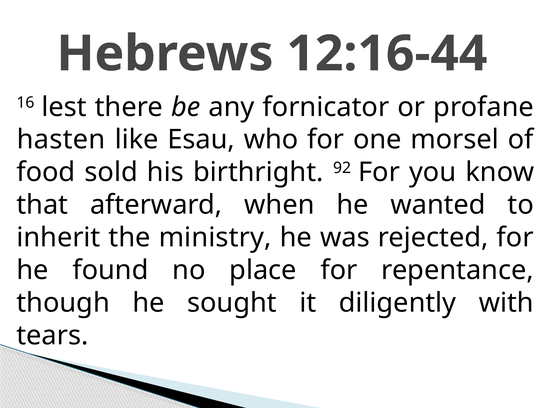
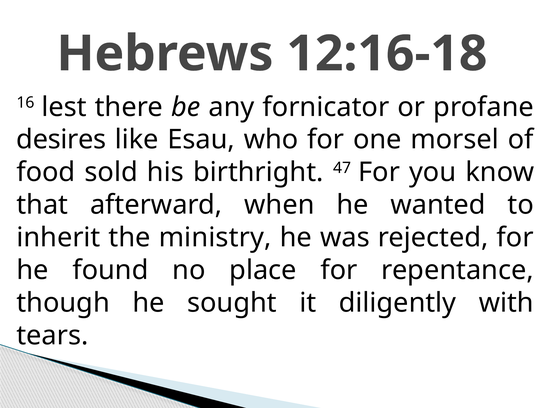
12:16-44: 12:16-44 -> 12:16-18
hasten: hasten -> desires
92: 92 -> 47
